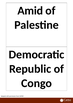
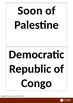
Amid: Amid -> Soon
